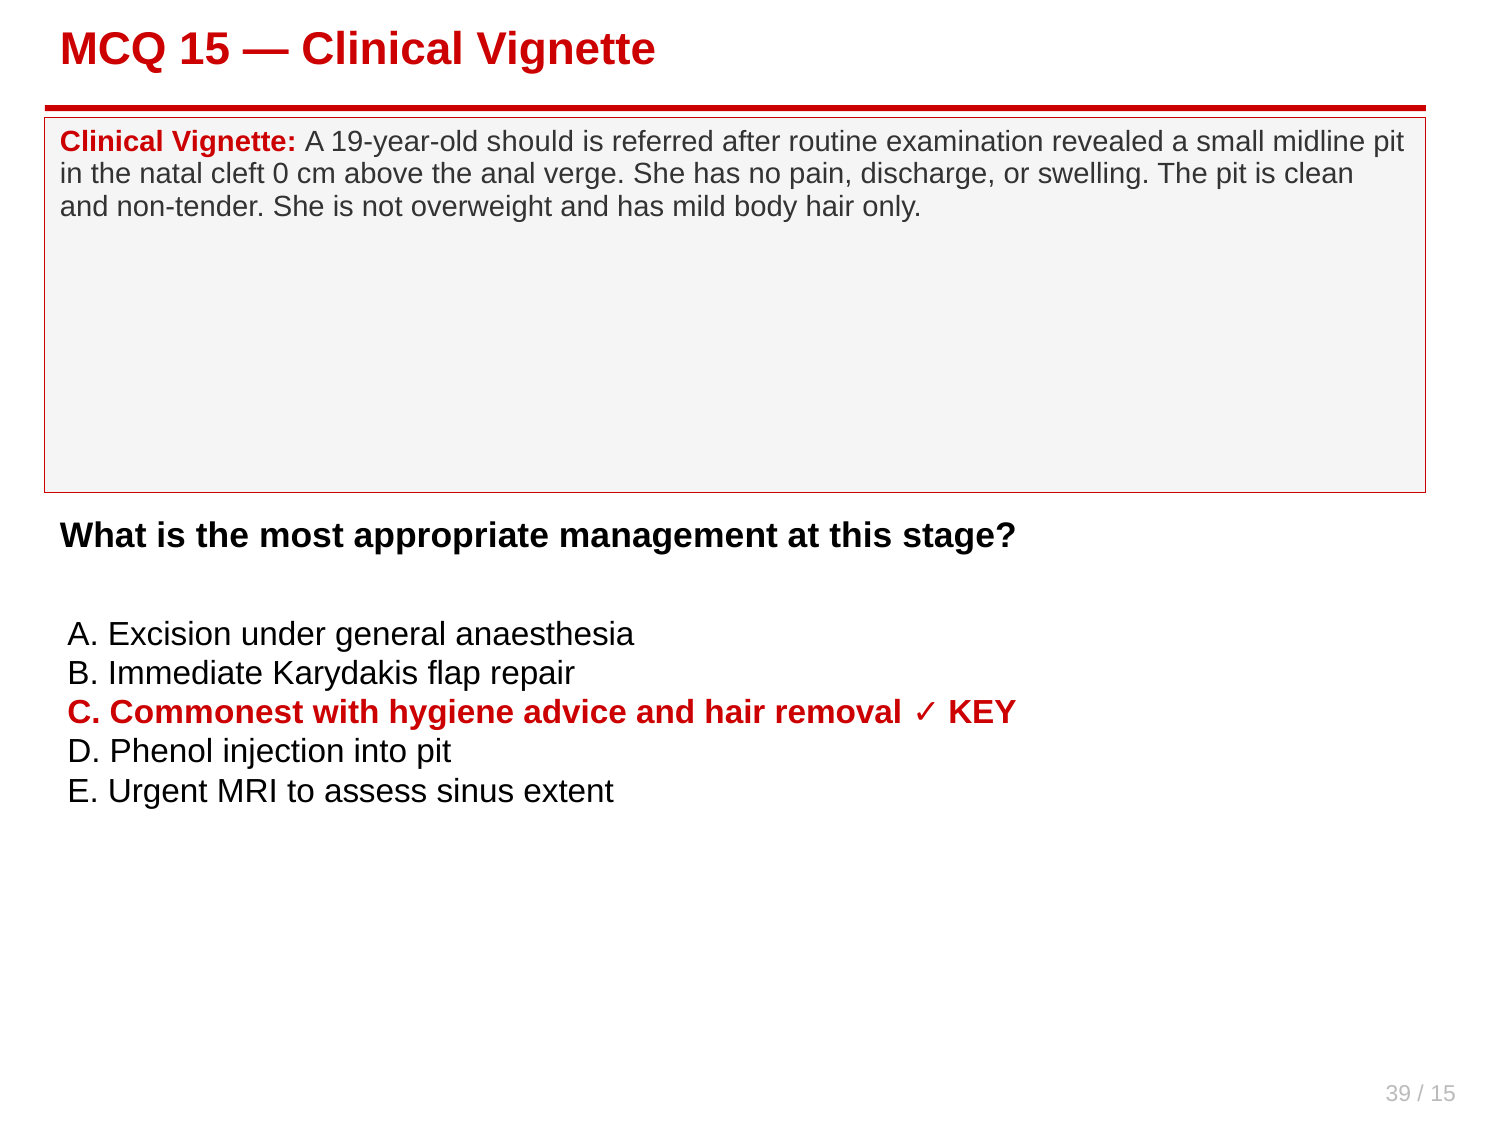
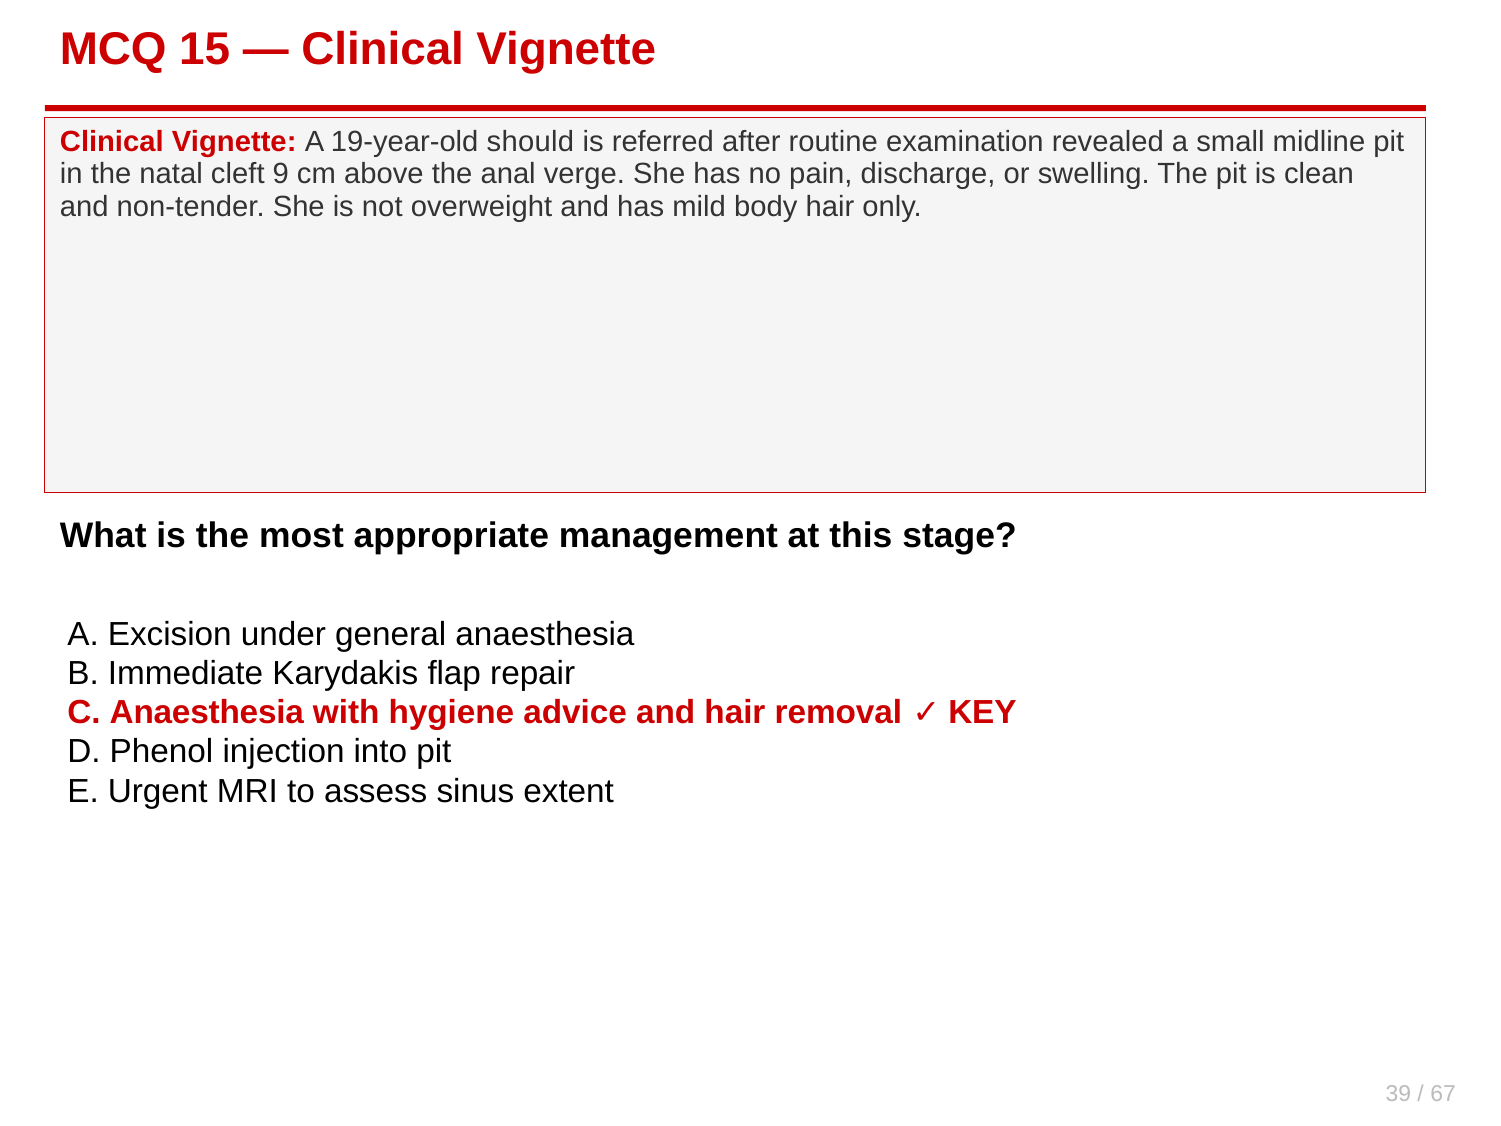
0: 0 -> 9
C Commonest: Commonest -> Anaesthesia
15 at (1443, 1094): 15 -> 67
